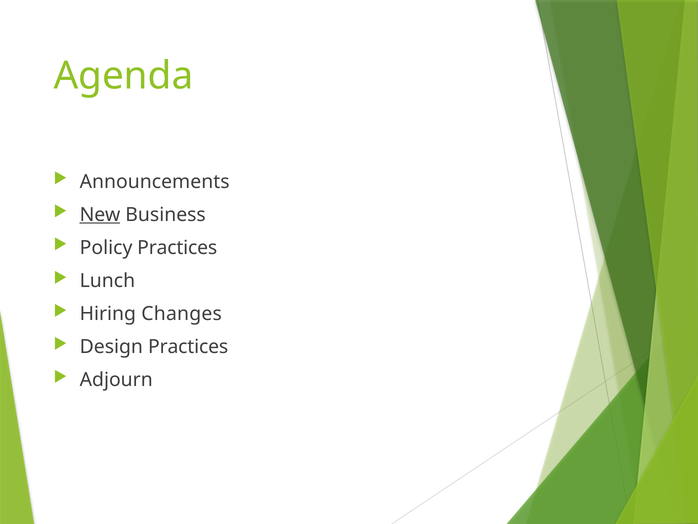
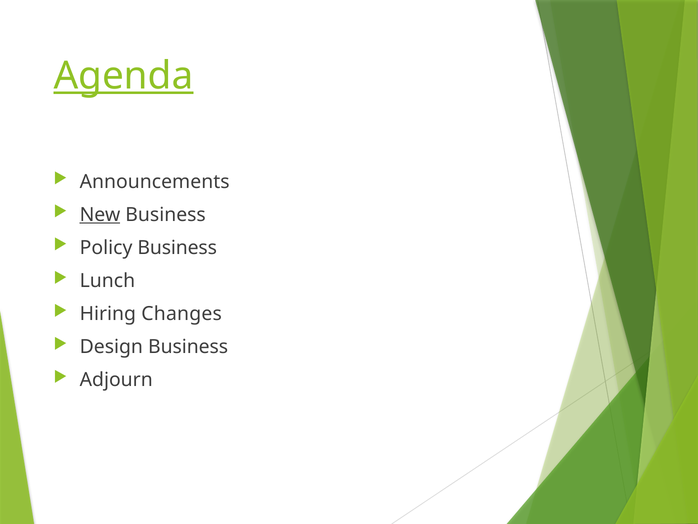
Agenda underline: none -> present
Policy Practices: Practices -> Business
Design Practices: Practices -> Business
